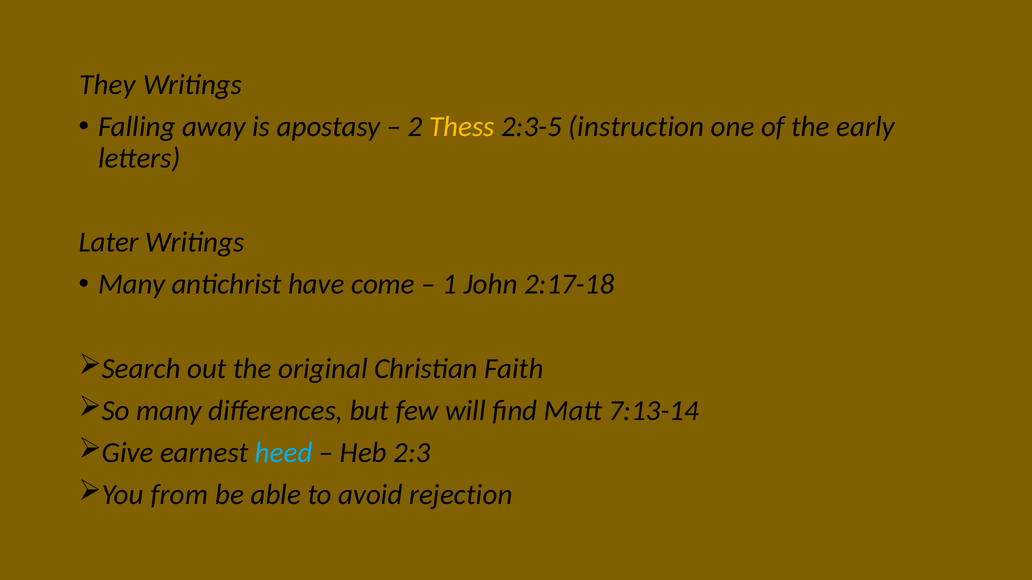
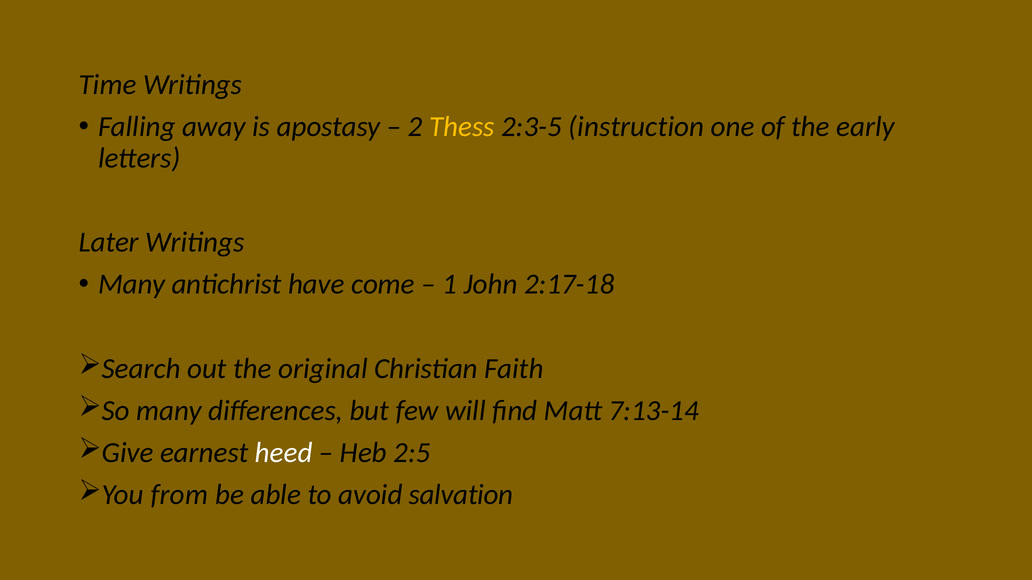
They: They -> Time
heed colour: light blue -> white
2:3: 2:3 -> 2:5
rejection: rejection -> salvation
